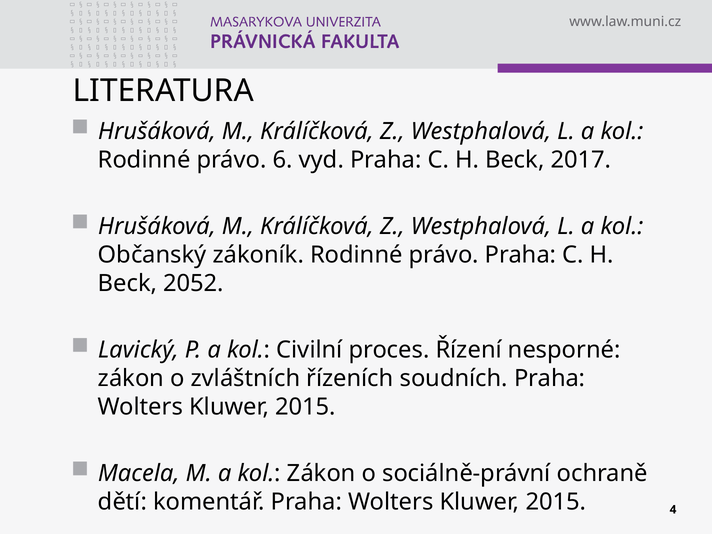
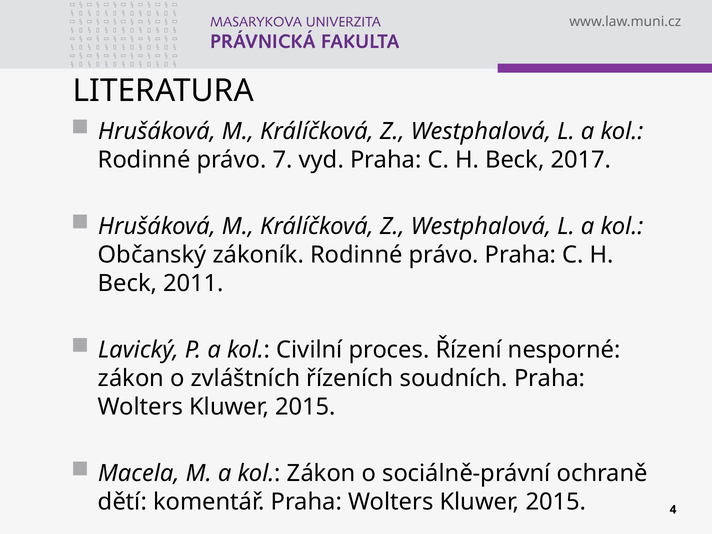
6: 6 -> 7
2052: 2052 -> 2011
